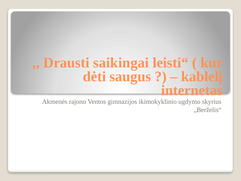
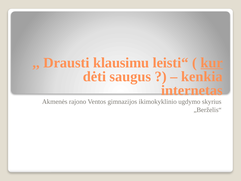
saikingai: saikingai -> klausimu
kur underline: none -> present
kablelį: kablelį -> kenkia
